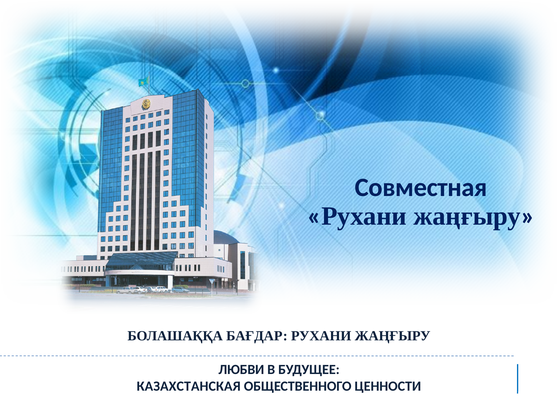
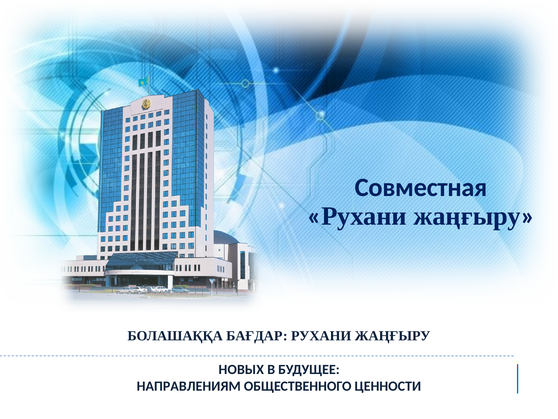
ЛЮБВИ: ЛЮБВИ -> НОВЫХ
КАЗАХСТАНСКАЯ: КАЗАХСТАНСКАЯ -> НАПРАВЛЕНИЯМ
